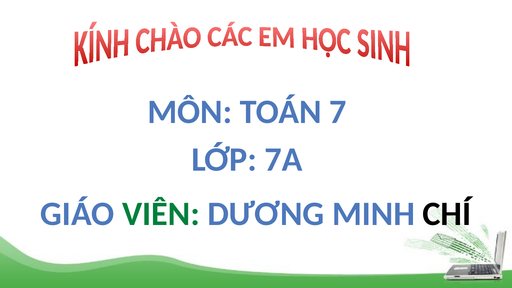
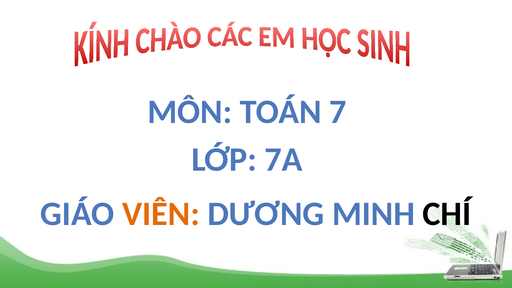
VIÊN colour: green -> orange
